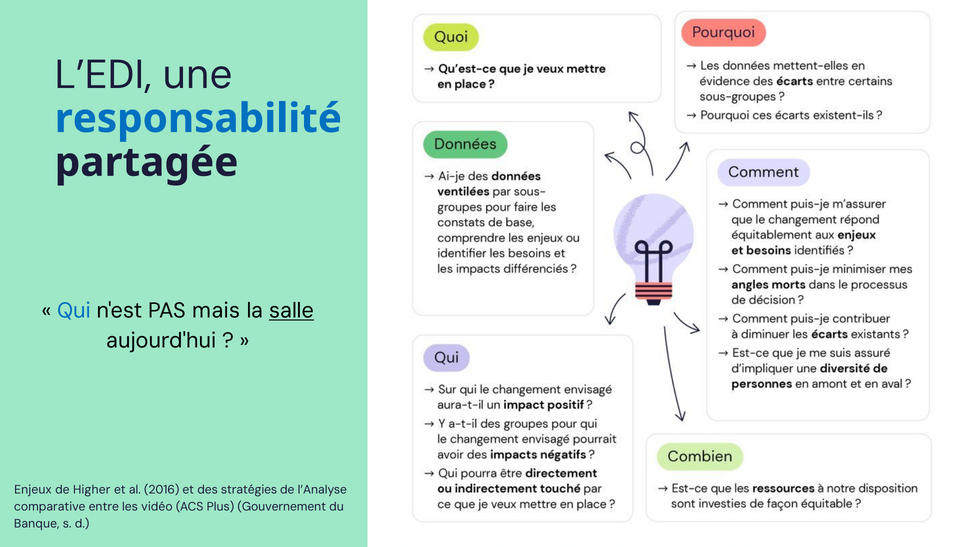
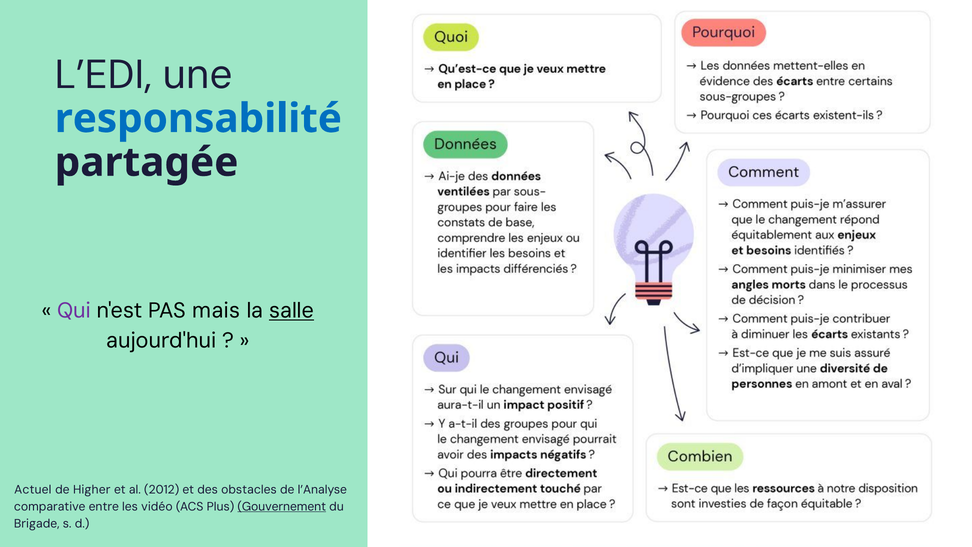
Qui colour: blue -> purple
Enjeux: Enjeux -> Actuel
2016: 2016 -> 2012
stratégies: stratégies -> obstacles
Gouvernement underline: none -> present
Banque: Banque -> Brigade
